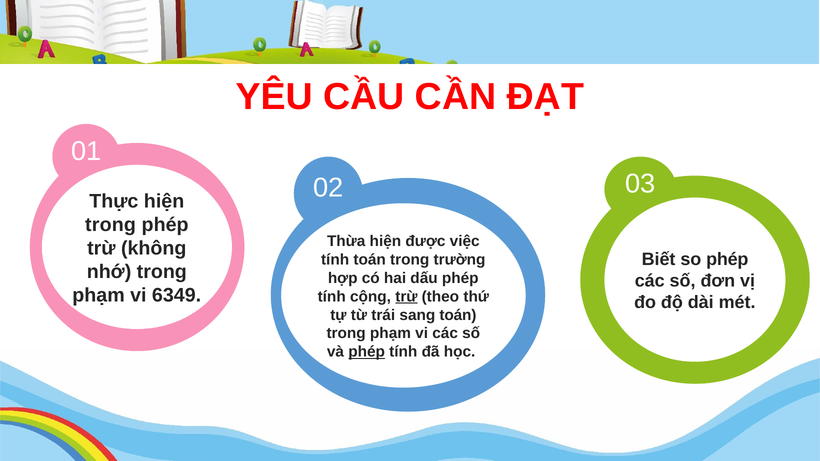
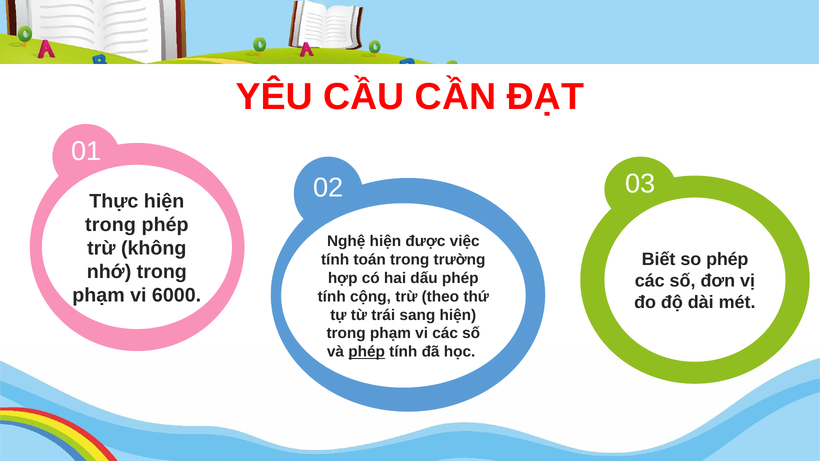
Thừa: Thừa -> Nghệ
6349: 6349 -> 6000
trừ at (406, 297) underline: present -> none
sang toán: toán -> hiện
